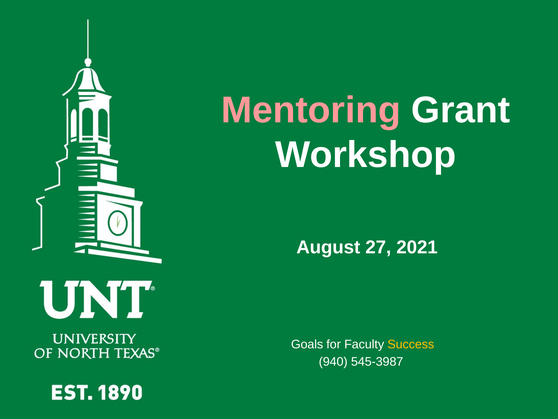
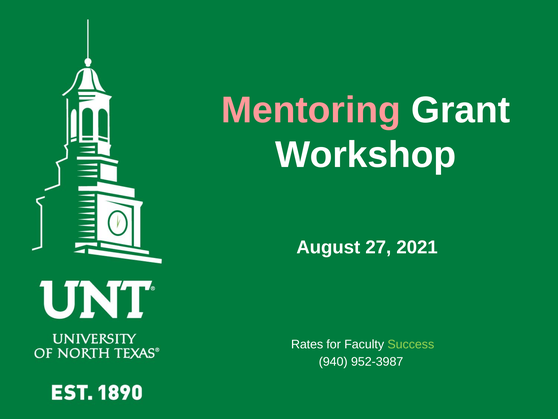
Goals: Goals -> Rates
Success colour: yellow -> light green
545-3987: 545-3987 -> 952-3987
